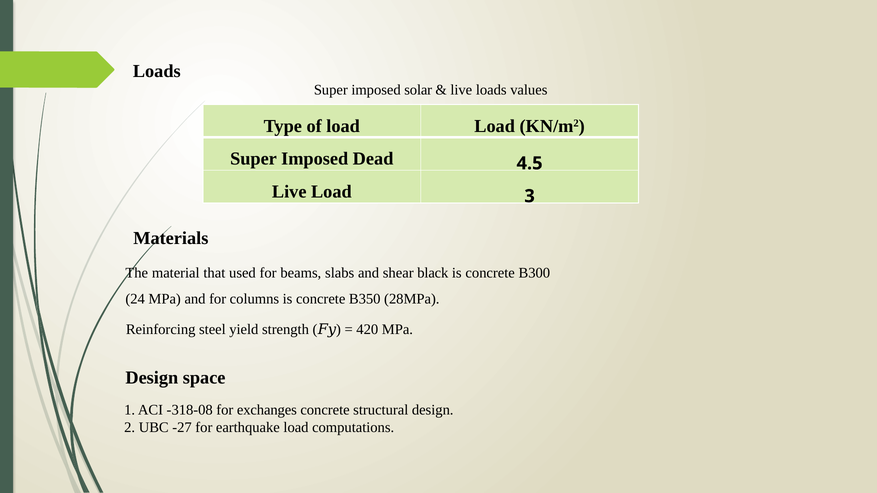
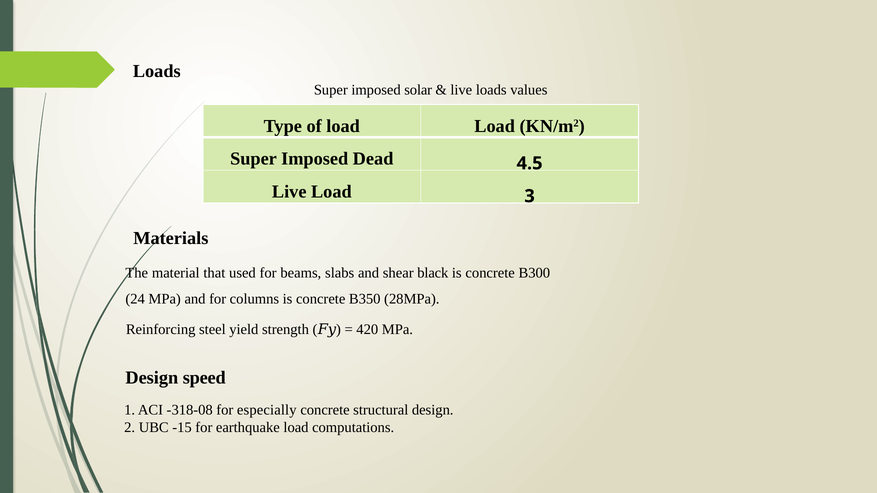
space: space -> speed
exchanges: exchanges -> especially
-27: -27 -> -15
